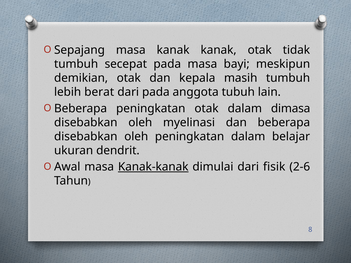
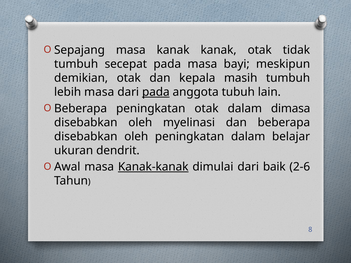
lebih berat: berat -> masa
pada at (156, 92) underline: none -> present
fisik: fisik -> baik
